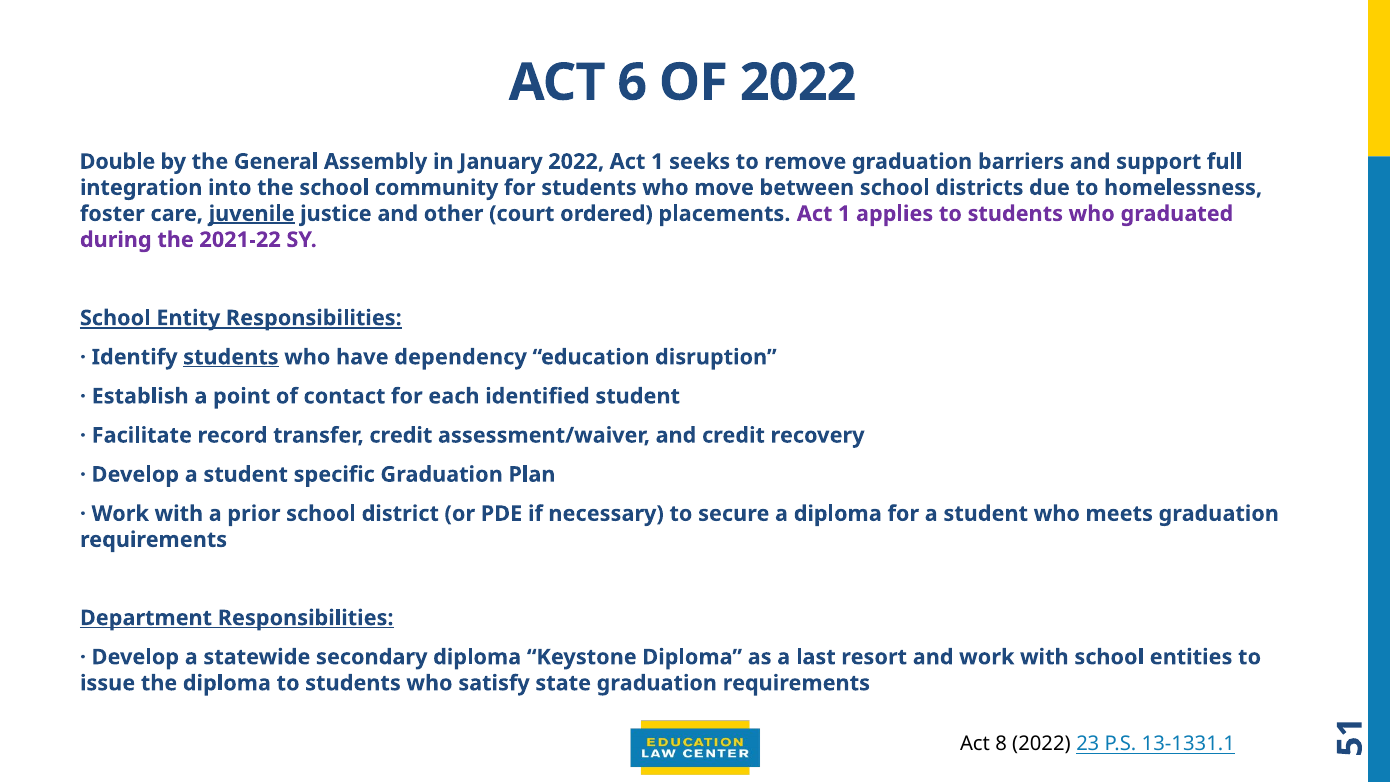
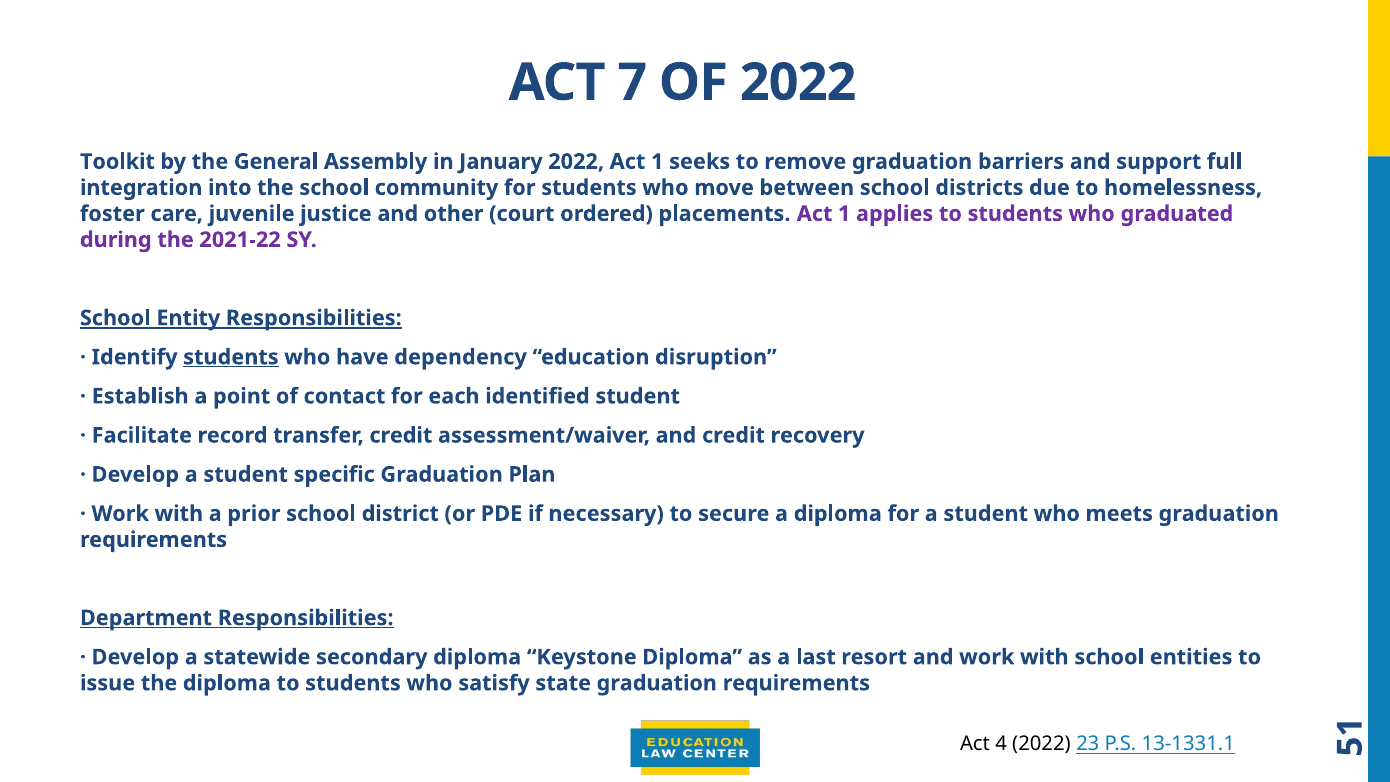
6: 6 -> 7
Double: Double -> Toolkit
juvenile underline: present -> none
8: 8 -> 4
